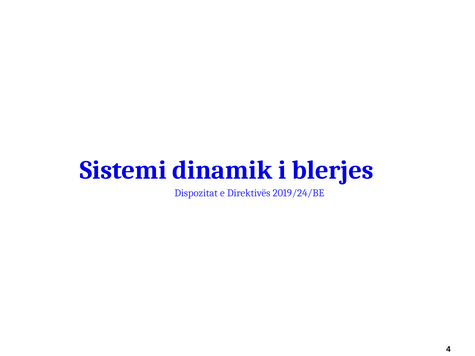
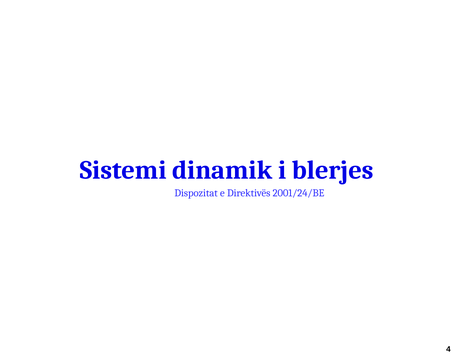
2019/24/BE: 2019/24/BE -> 2001/24/BE
